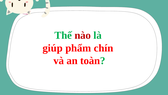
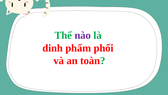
nào colour: red -> purple
giúp: giúp -> dinh
chín: chín -> phối
